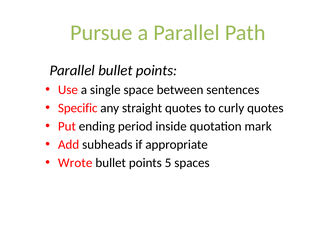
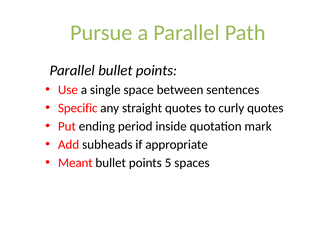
Wrote: Wrote -> Meant
